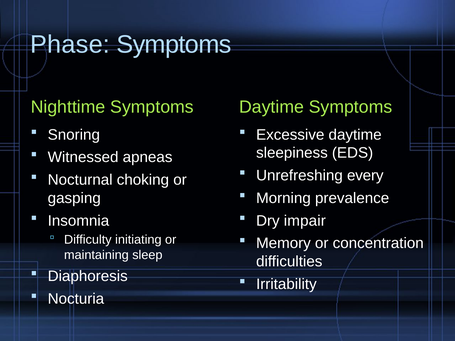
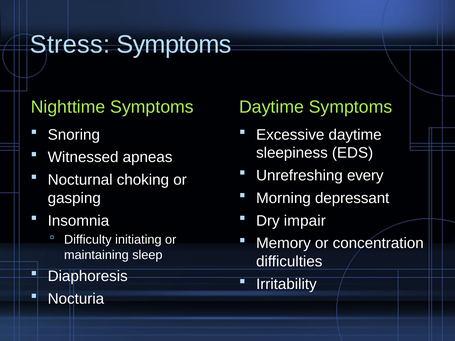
Phase: Phase -> Stress
prevalence: prevalence -> depressant
